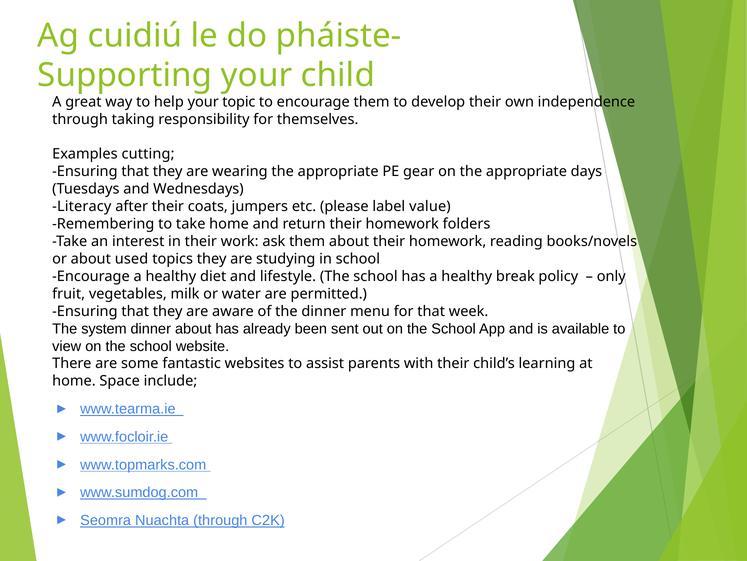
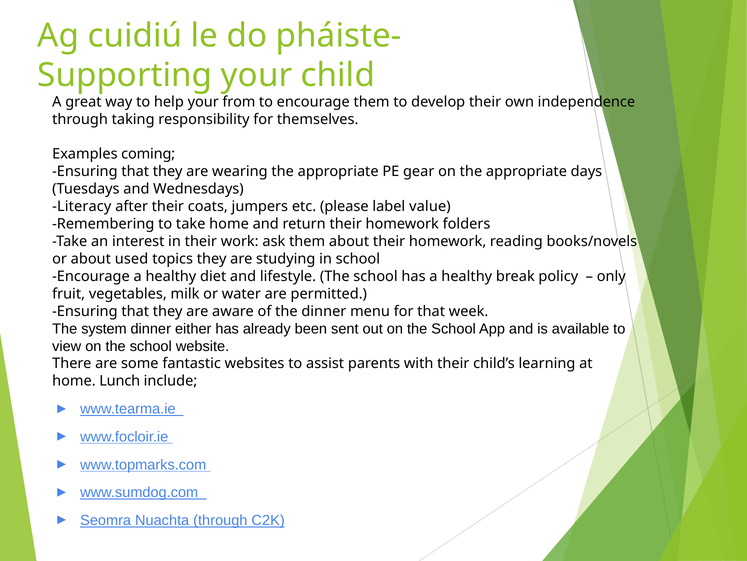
topic: topic -> from
cutting: cutting -> coming
dinner about: about -> either
Space: Space -> Lunch
